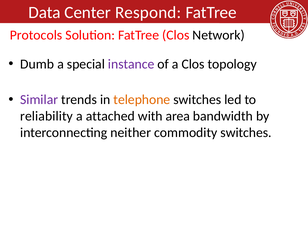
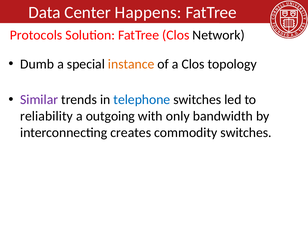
Respond: Respond -> Happens
instance colour: purple -> orange
telephone colour: orange -> blue
attached: attached -> outgoing
area: area -> only
neither: neither -> creates
